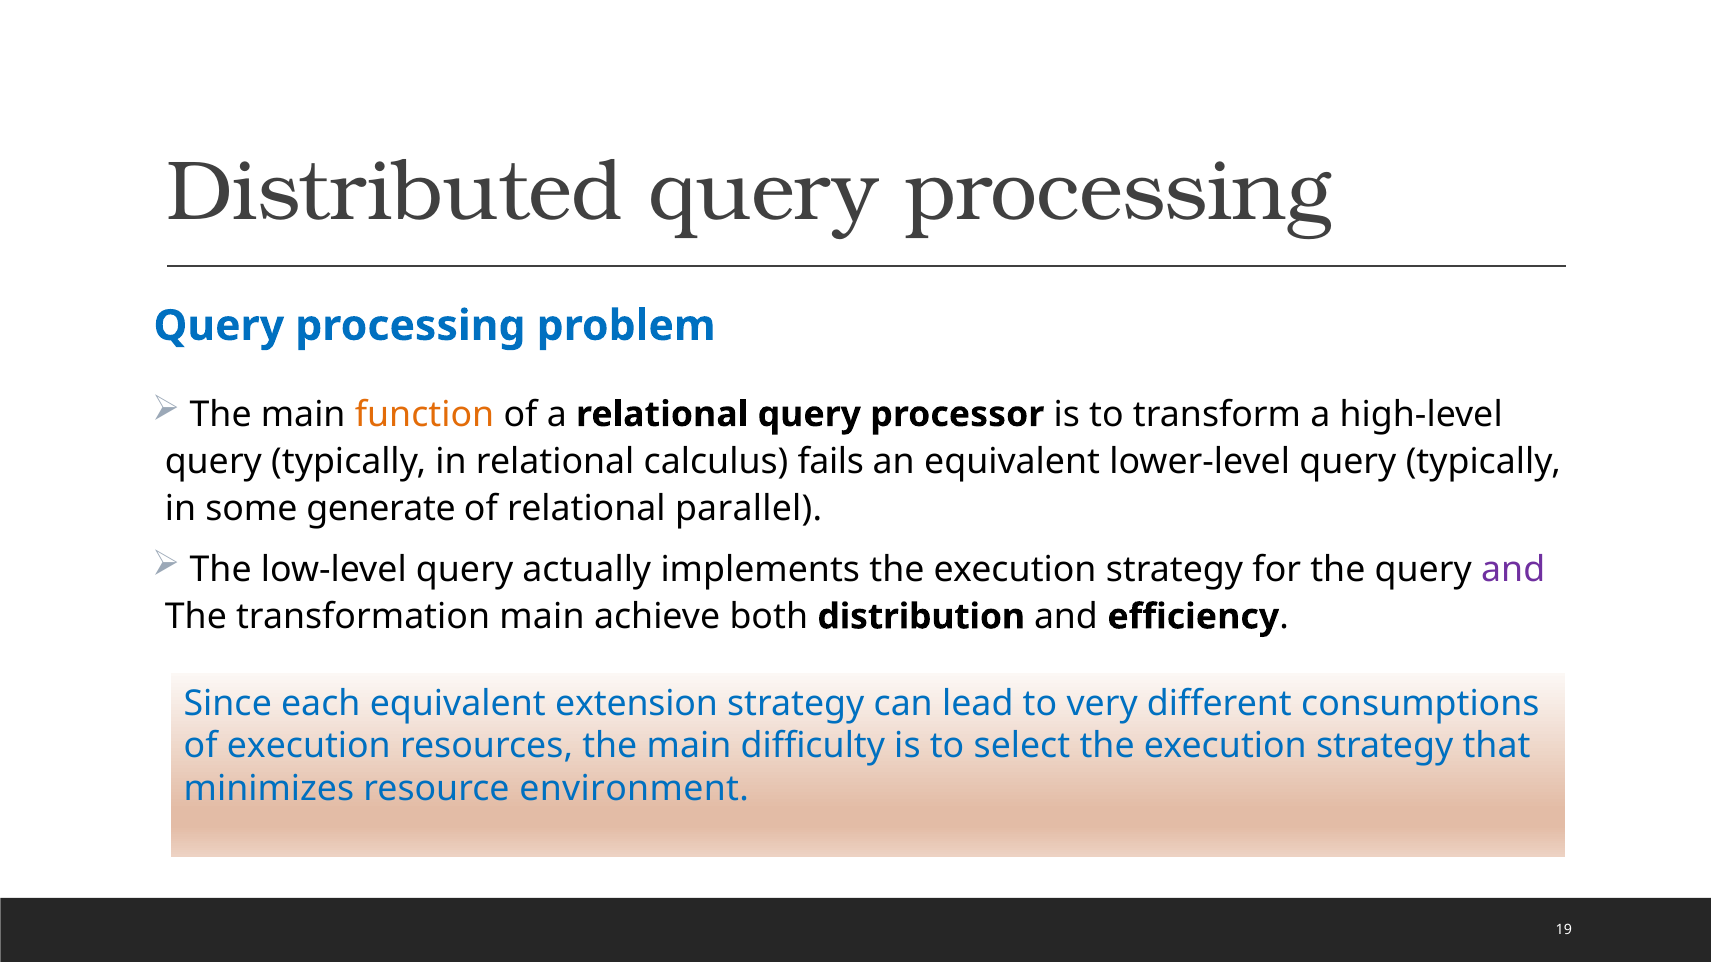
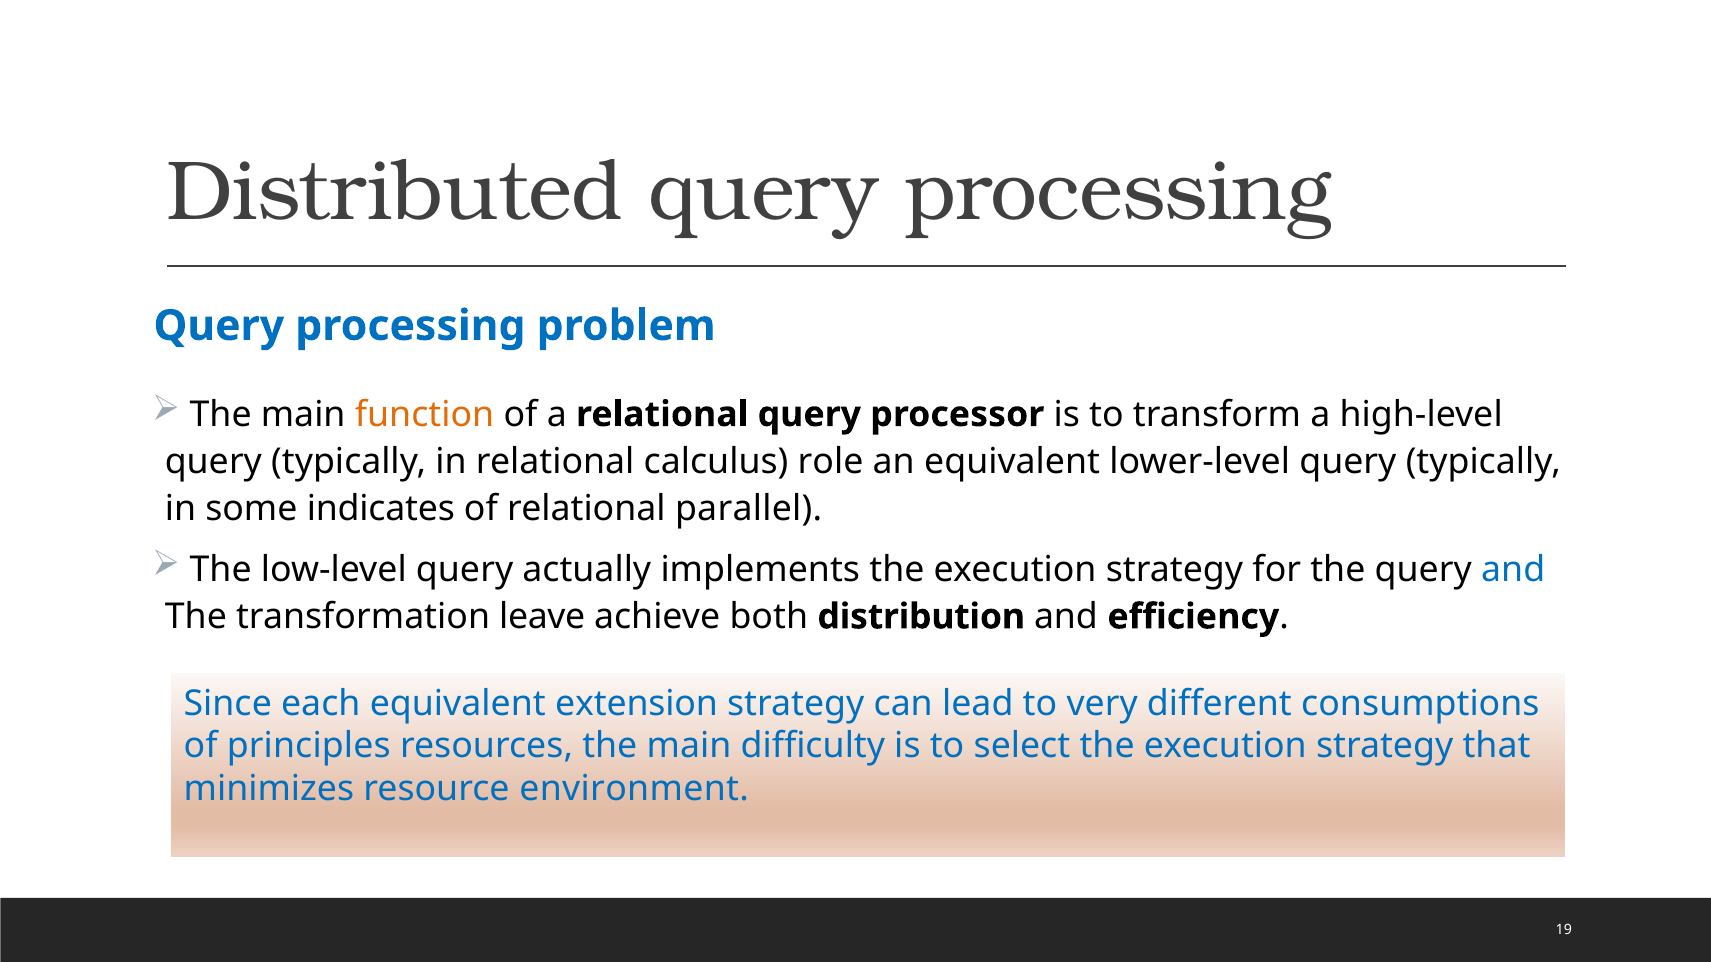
fails: fails -> role
generate: generate -> indicates
and at (1513, 570) colour: purple -> blue
transformation main: main -> leave
of execution: execution -> principles
